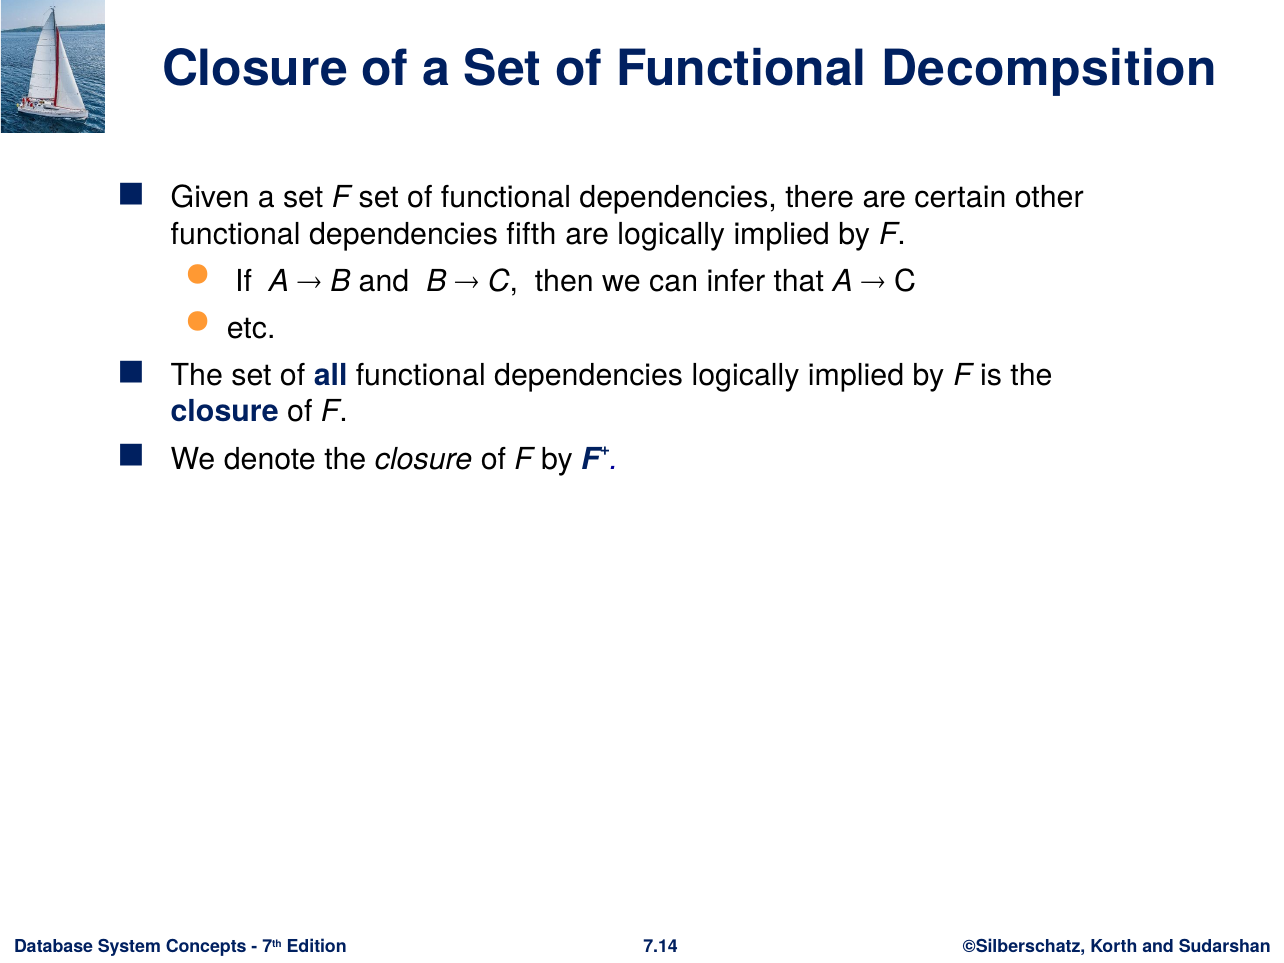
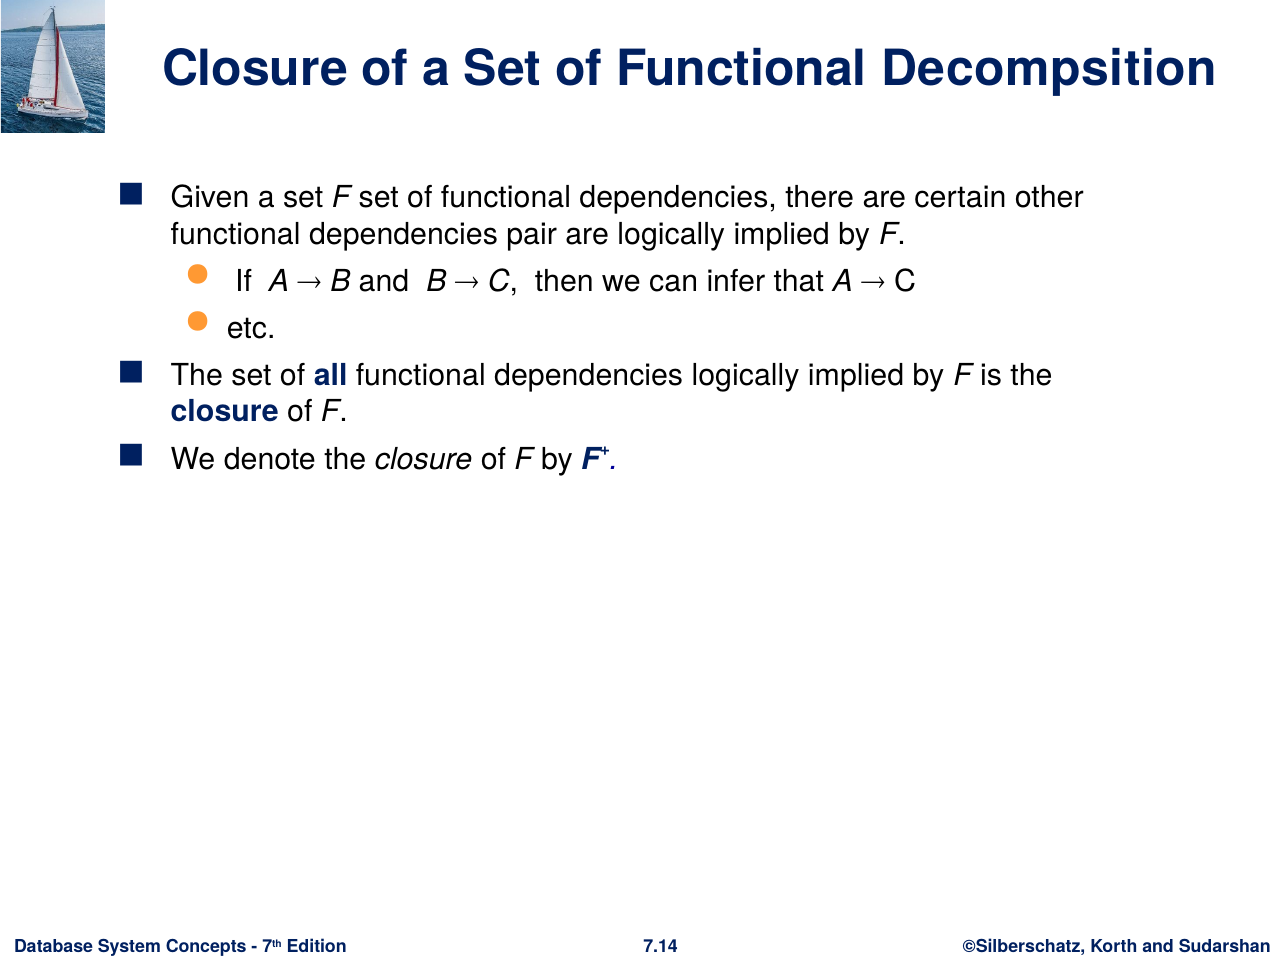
fifth: fifth -> pair
